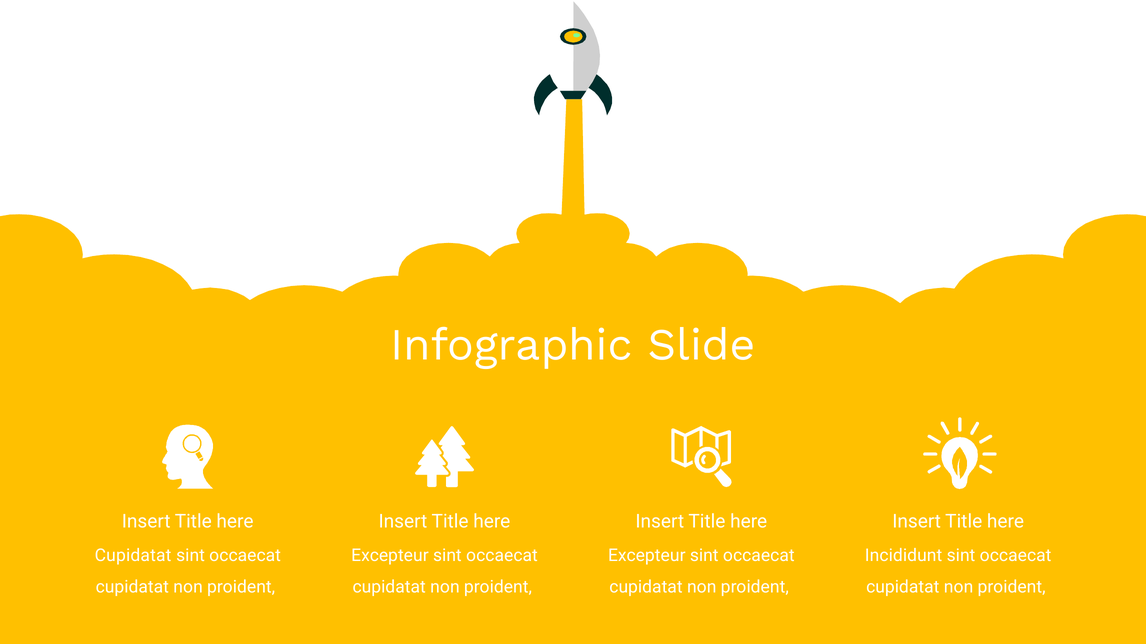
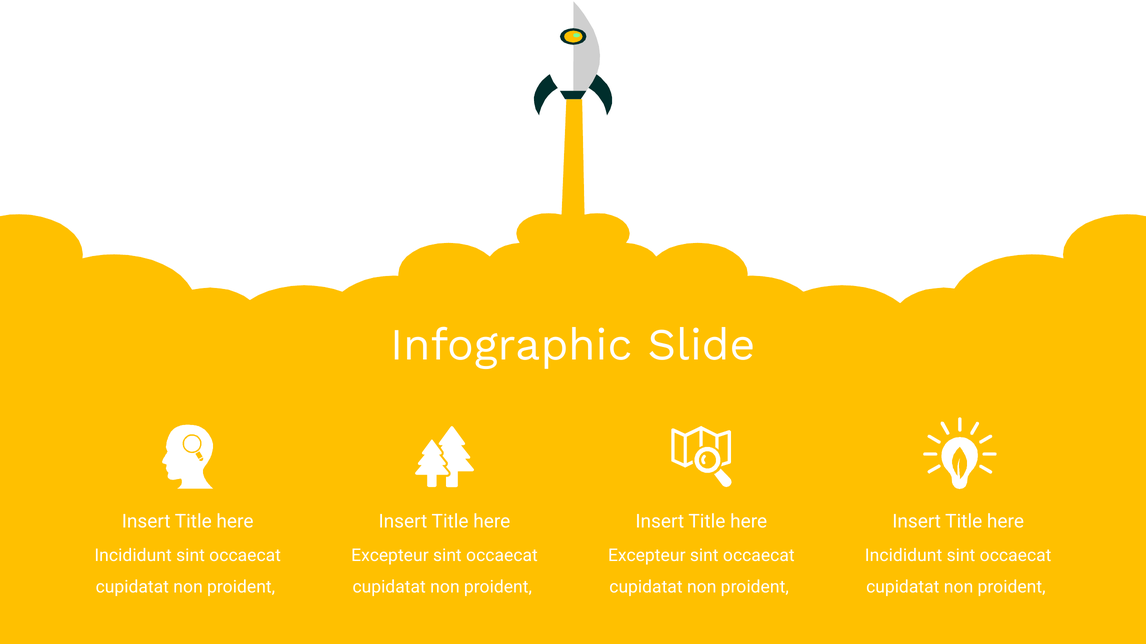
Cupidatat at (133, 556): Cupidatat -> Incididunt
